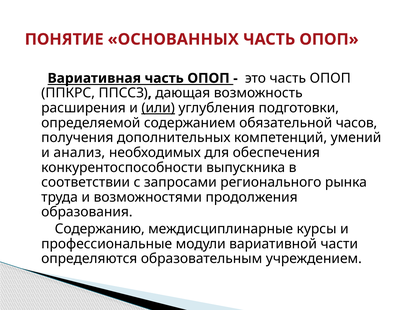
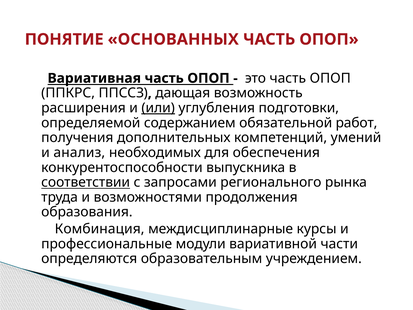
часов: часов -> работ
соответствии underline: none -> present
Содержанию: Содержанию -> Комбинация
